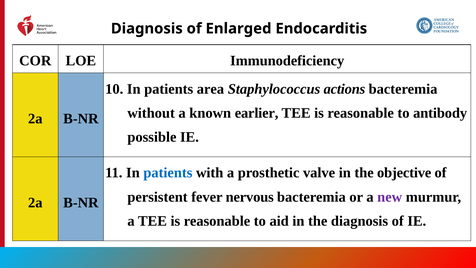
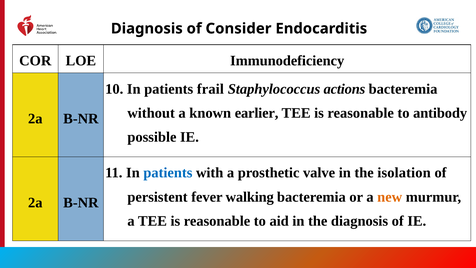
Enlarged: Enlarged -> Consider
area: area -> frail
objective: objective -> isolation
nervous: nervous -> walking
new colour: purple -> orange
